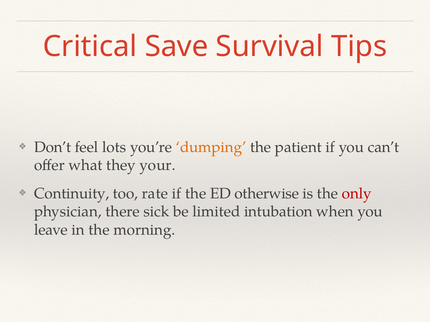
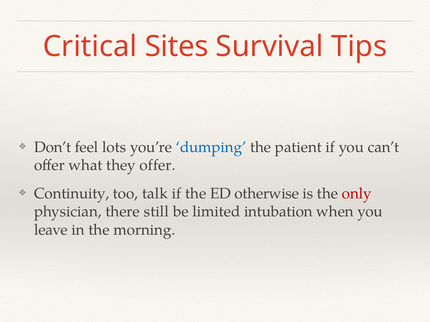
Save: Save -> Sites
dumping colour: orange -> blue
they your: your -> offer
rate: rate -> talk
sick: sick -> still
